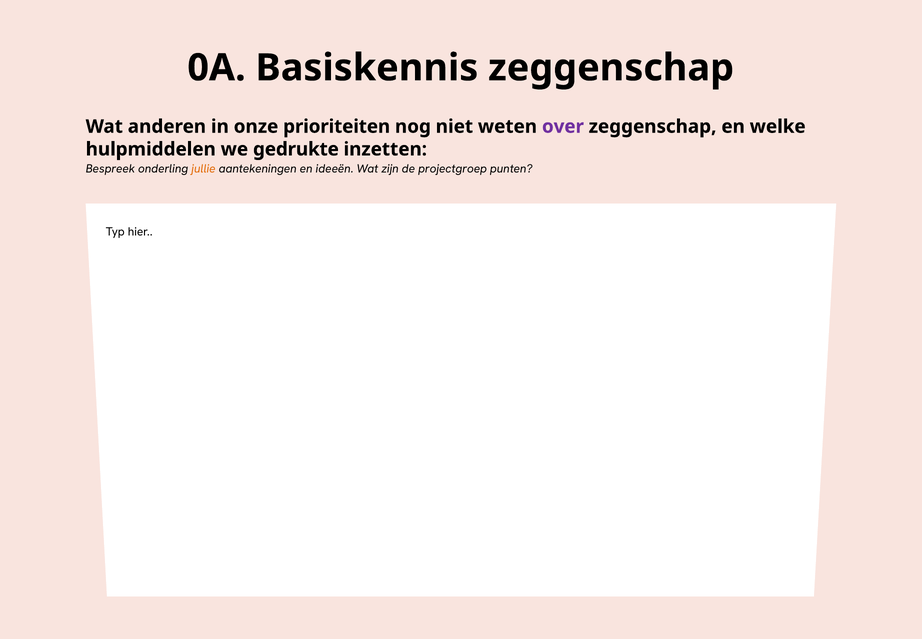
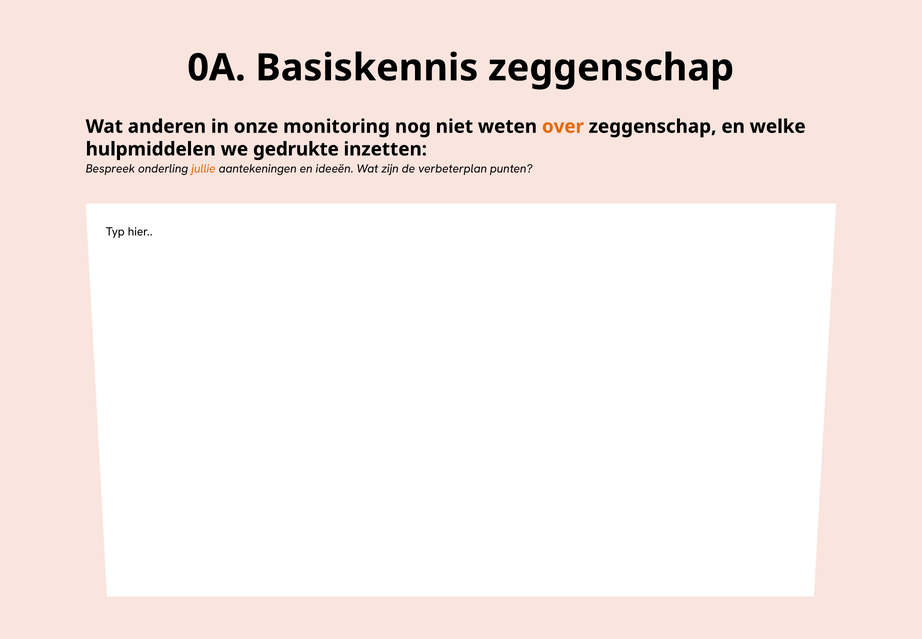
prioriteiten: prioriteiten -> monitoring
over colour: purple -> orange
projectgroep: projectgroep -> verbeterplan
